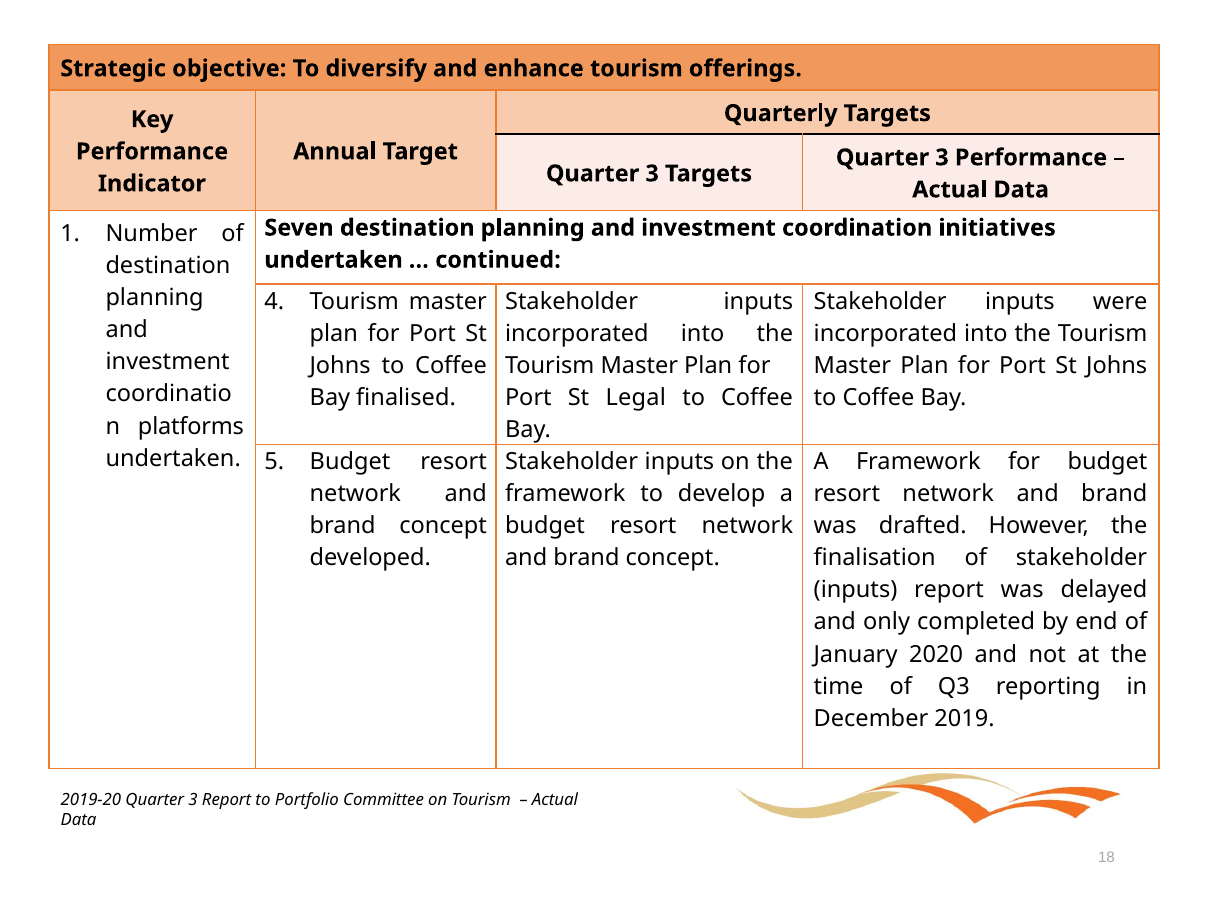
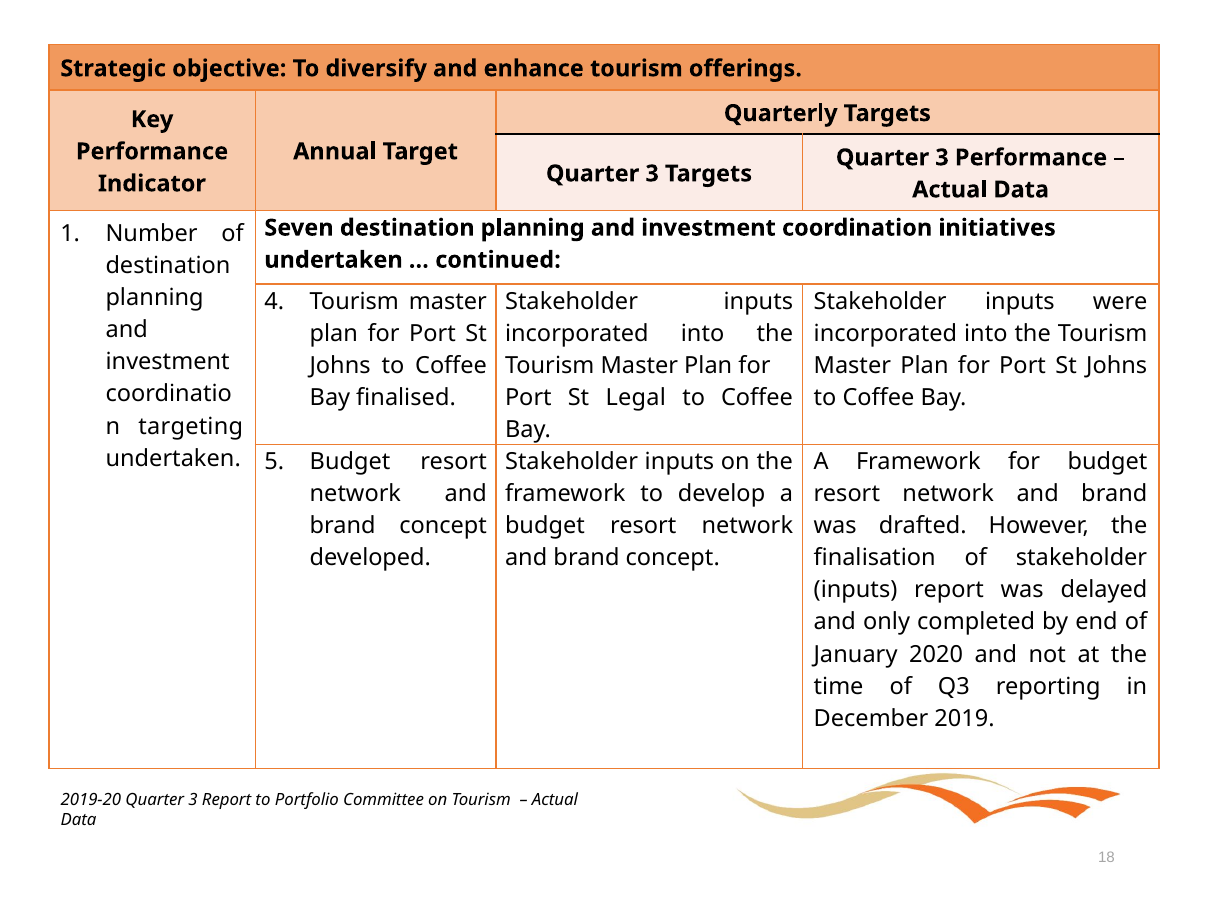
platforms: platforms -> targeting
